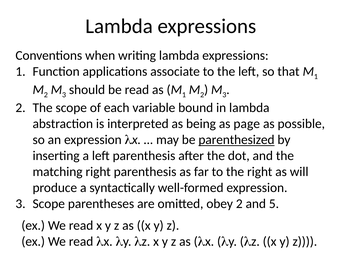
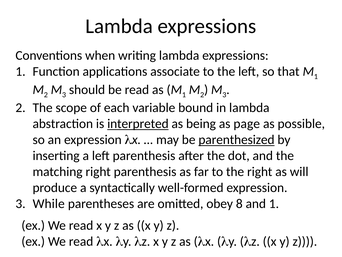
interpreted underline: none -> present
Scope at (49, 203): Scope -> While
obey 2: 2 -> 8
and 5: 5 -> 1
